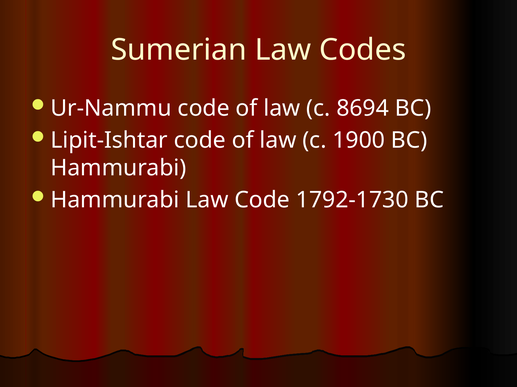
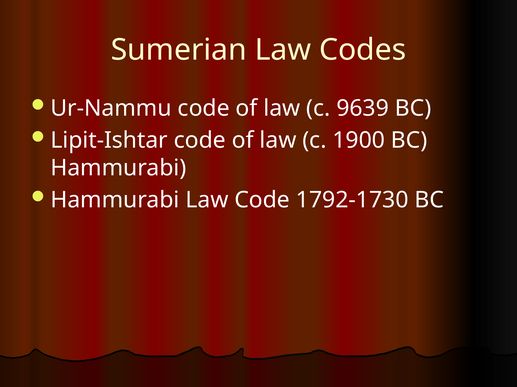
8694: 8694 -> 9639
